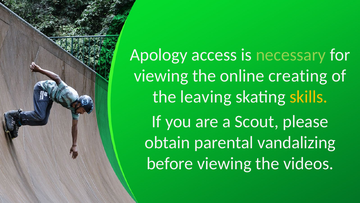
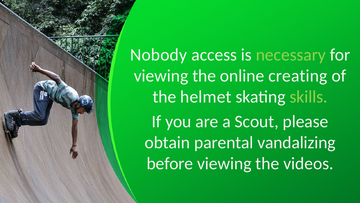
Apology: Apology -> Nobody
leaving: leaving -> helmet
skills colour: yellow -> light green
